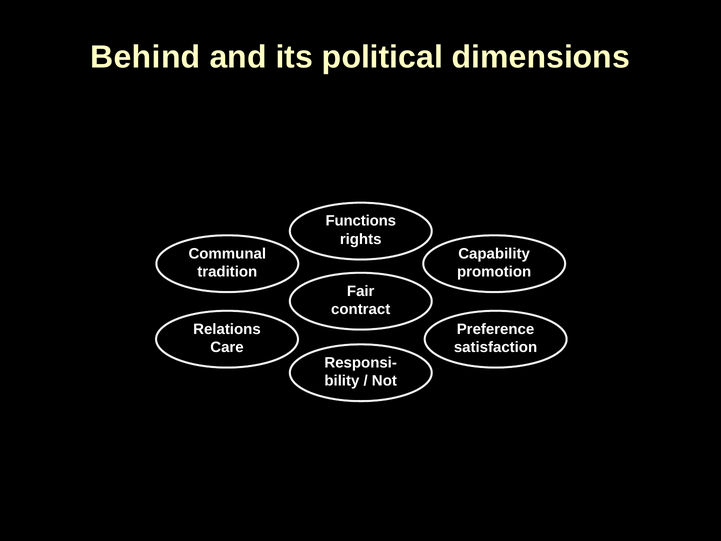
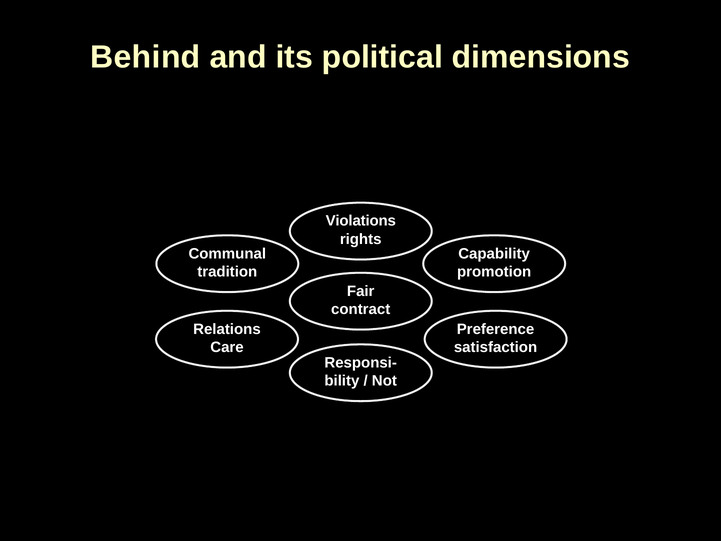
Functions: Functions -> Violations
